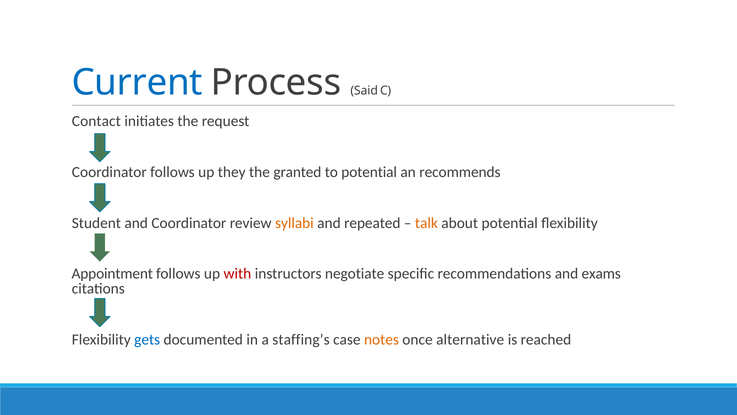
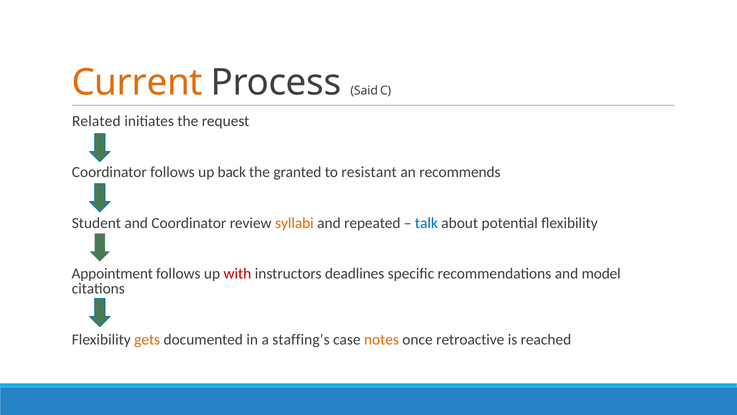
Current colour: blue -> orange
Contact: Contact -> Related
they: they -> back
to potential: potential -> resistant
talk colour: orange -> blue
negotiate: negotiate -> deadlines
exams: exams -> model
gets colour: blue -> orange
alternative: alternative -> retroactive
